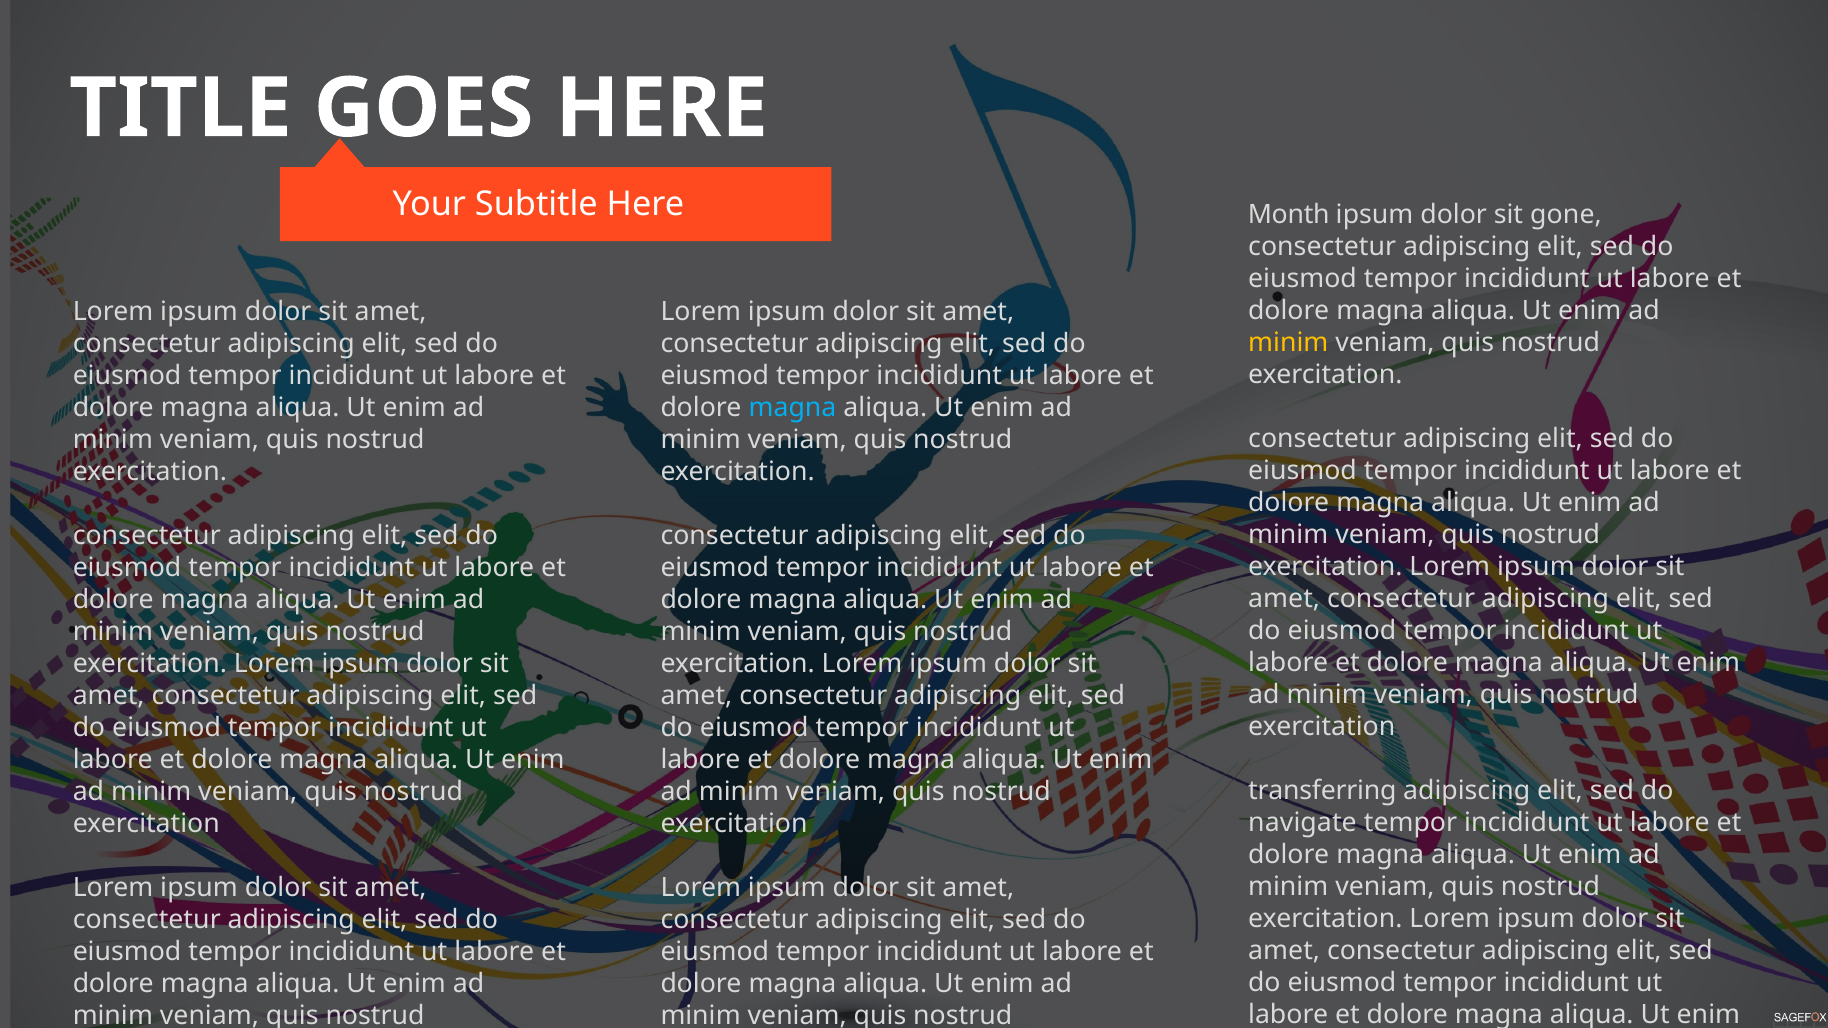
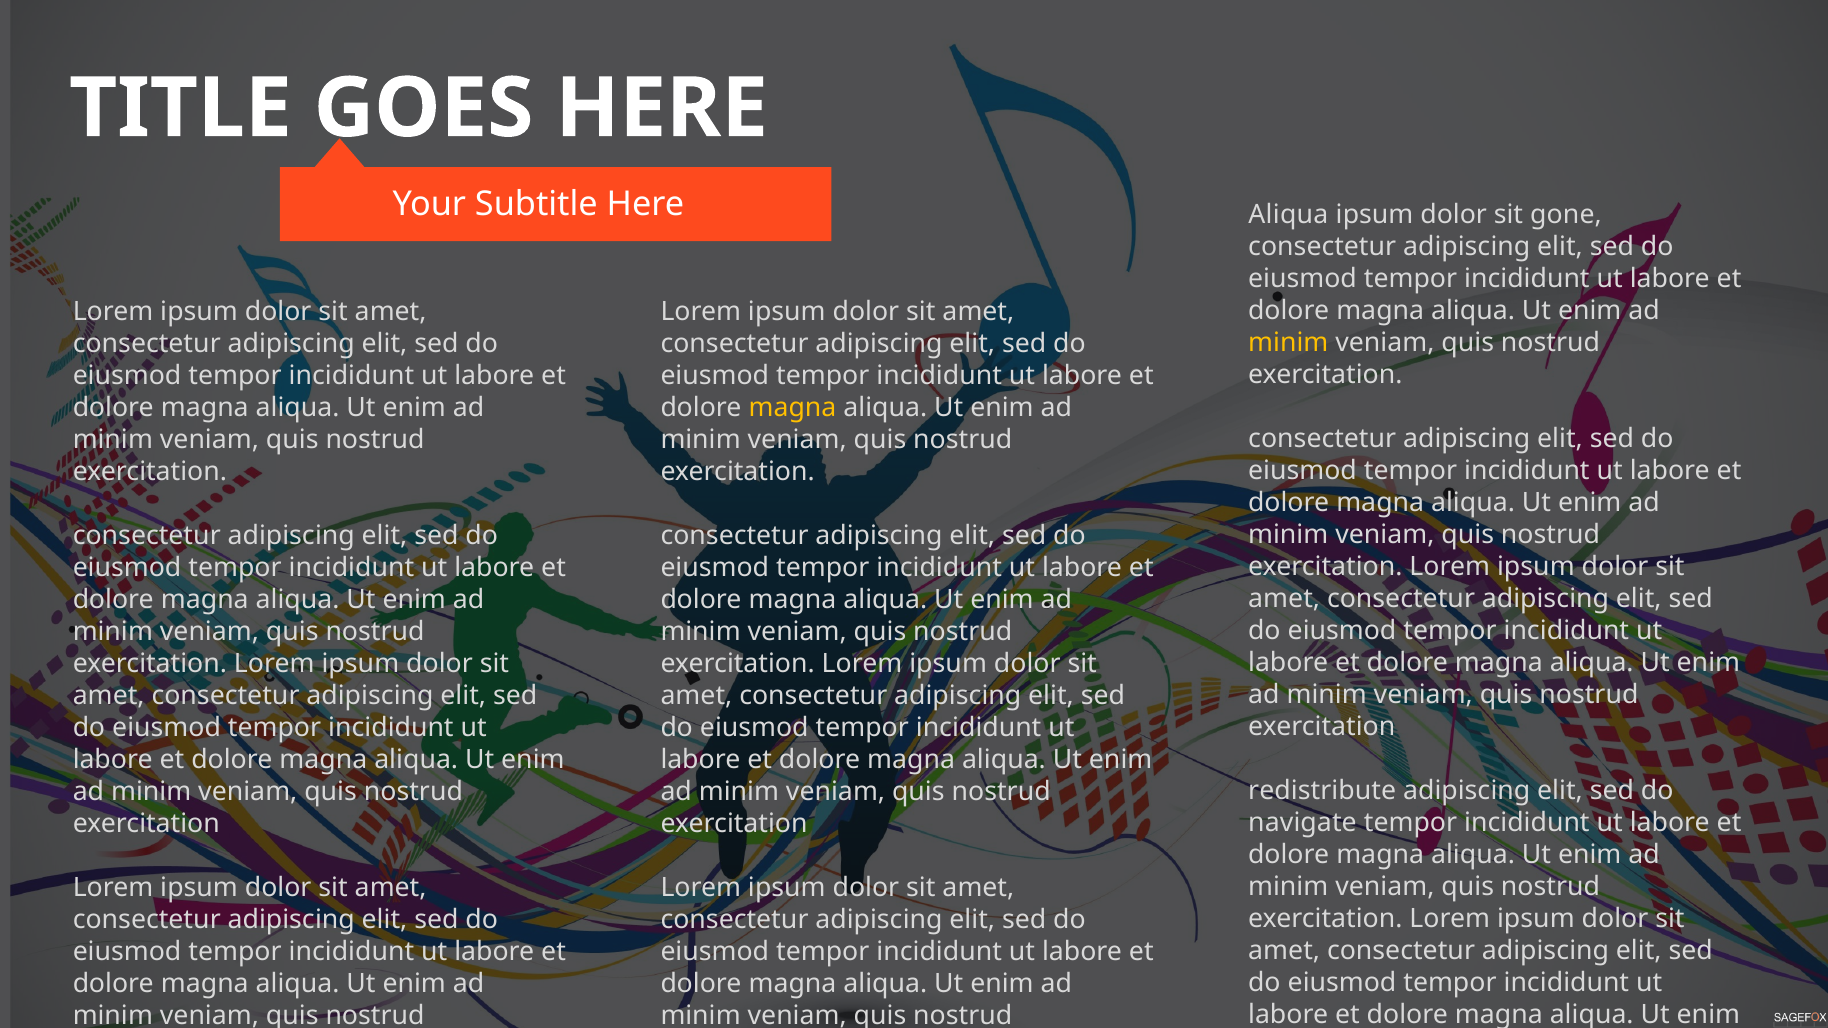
Month at (1289, 214): Month -> Aliqua
magna at (792, 407) colour: light blue -> yellow
transferring: transferring -> redistribute
